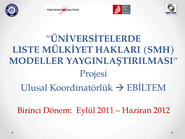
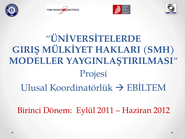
LISTE: LISTE -> GIRIŞ
